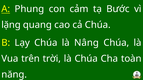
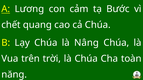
Phụng: Phụng -> Lương
lặng: lặng -> chết
